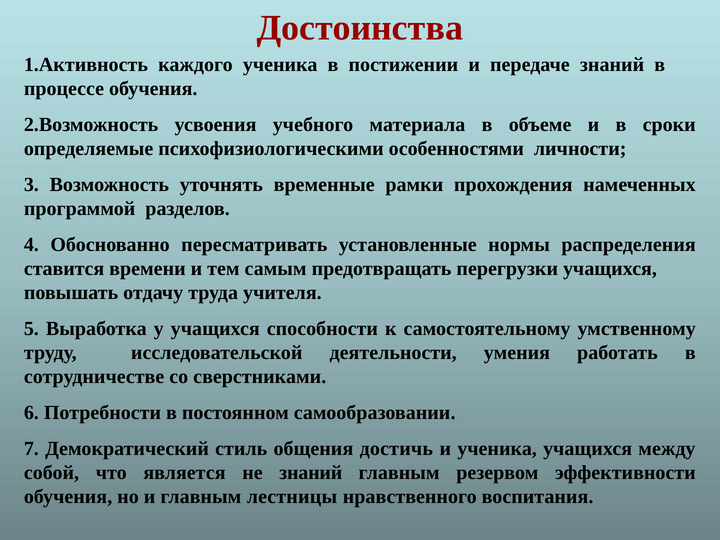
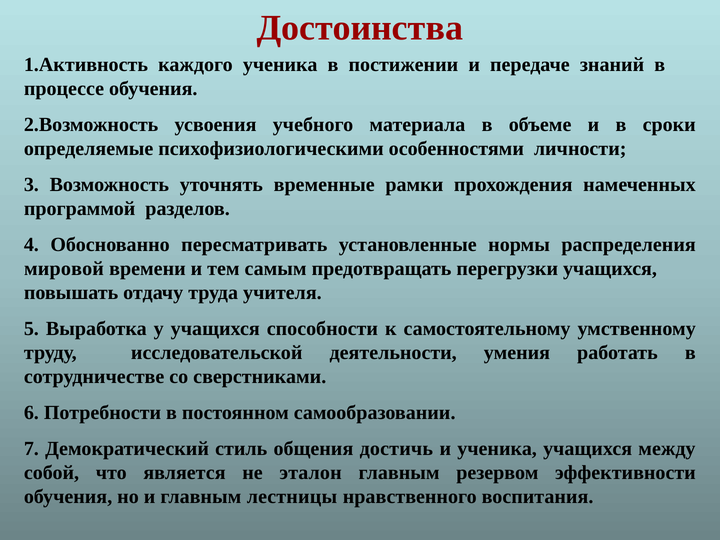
ставится: ставится -> мировой
не знаний: знаний -> эталон
